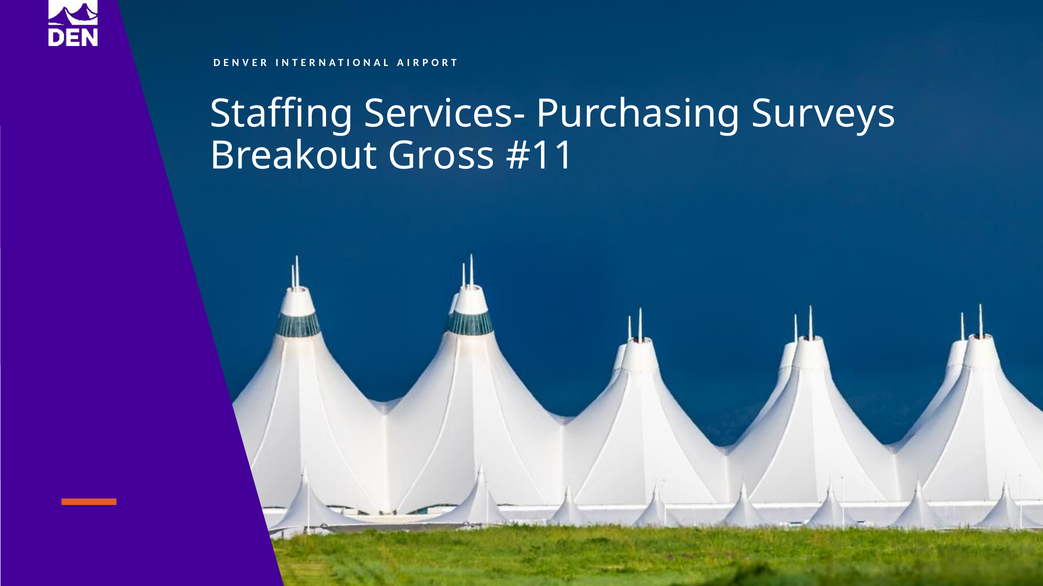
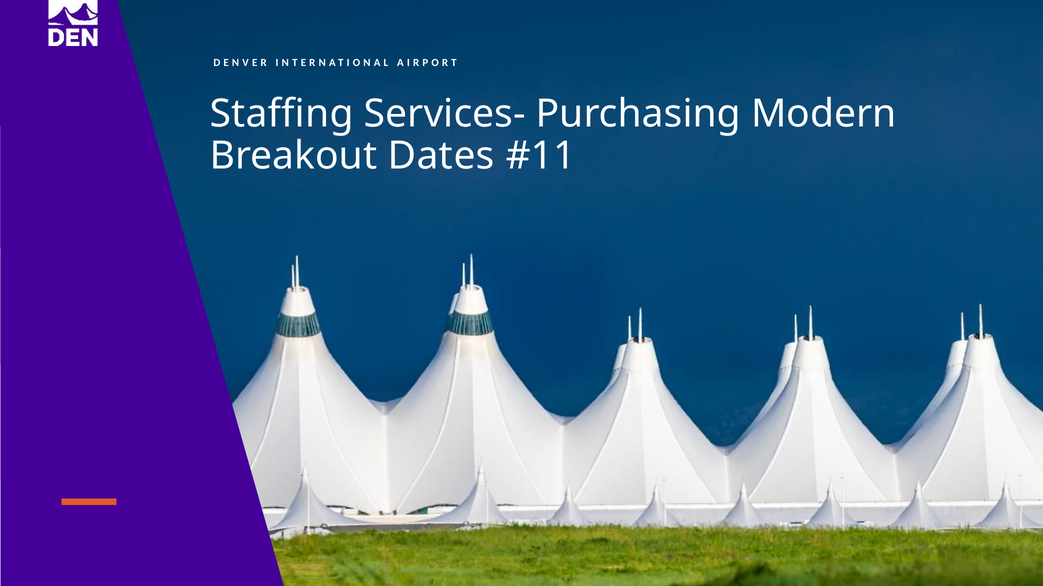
Surveys: Surveys -> Modern
Gross: Gross -> Dates
